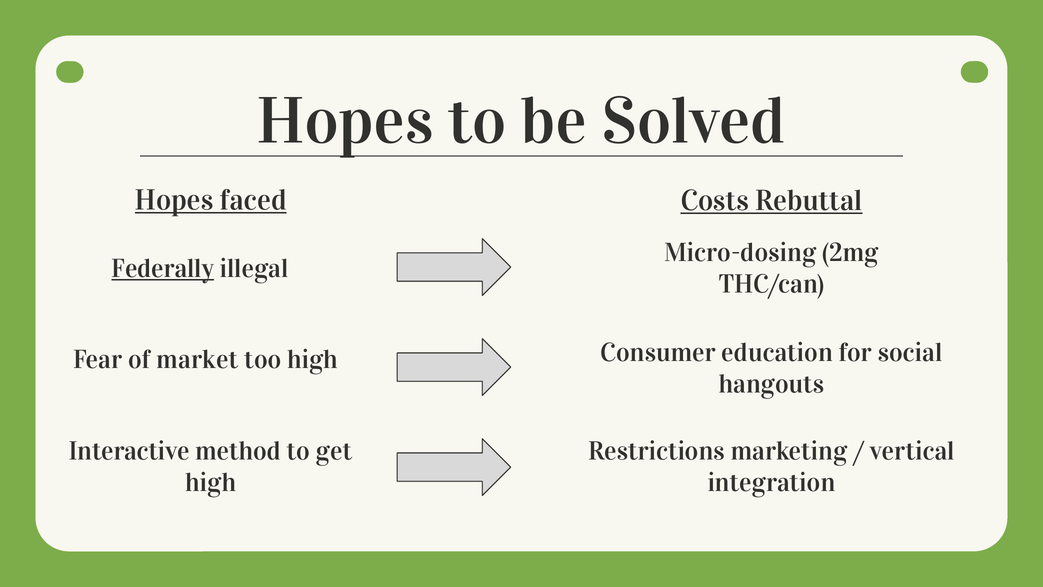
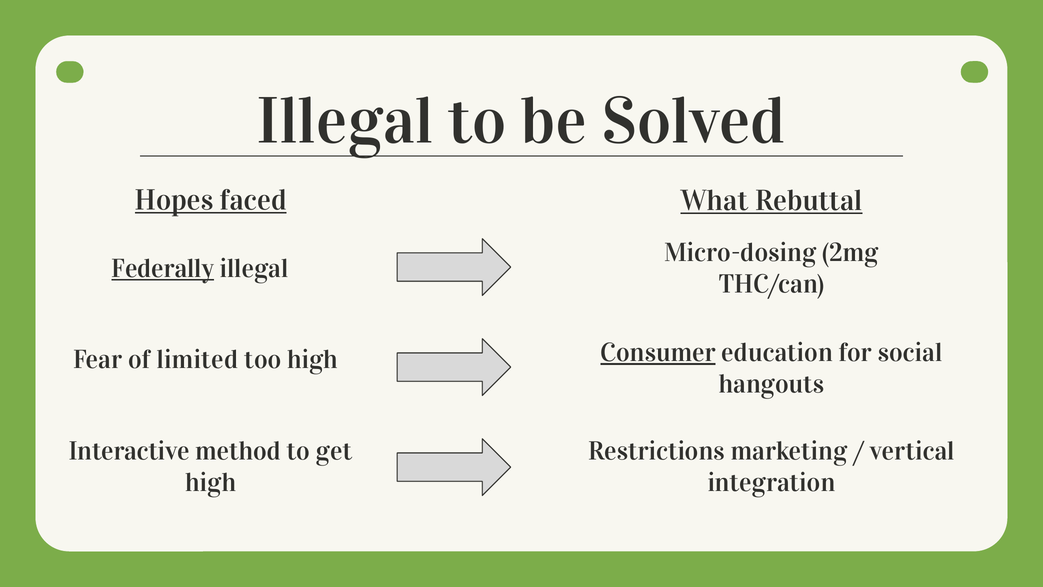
Hopes at (345, 121): Hopes -> Illegal
Costs: Costs -> What
Consumer underline: none -> present
market: market -> limited
